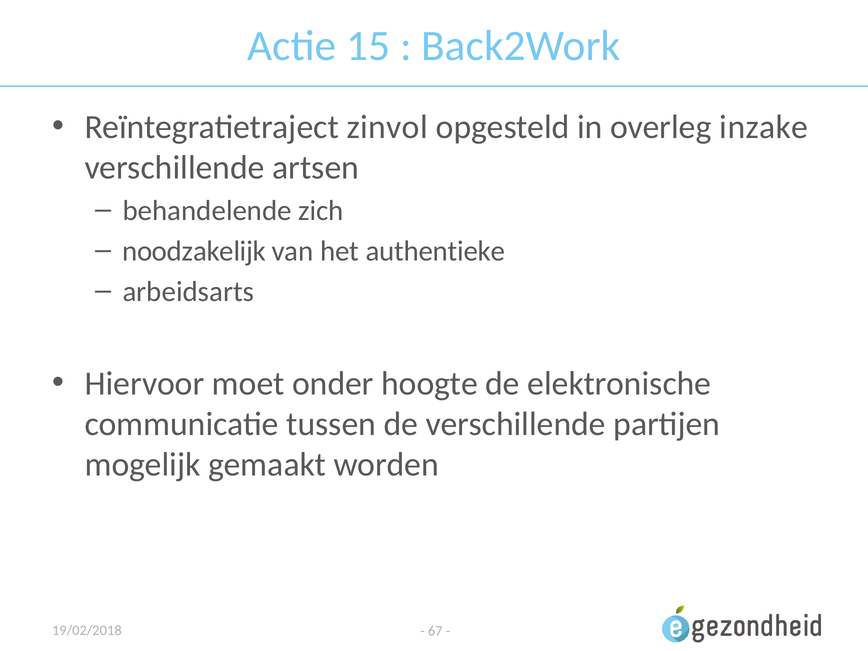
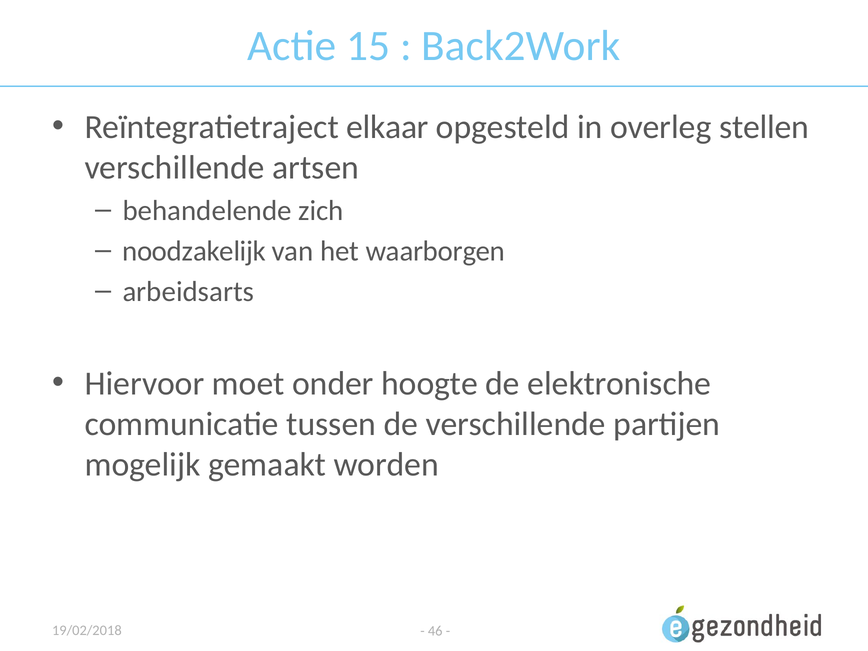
zinvol: zinvol -> elkaar
inzake: inzake -> stellen
authentieke: authentieke -> waarborgen
67: 67 -> 46
